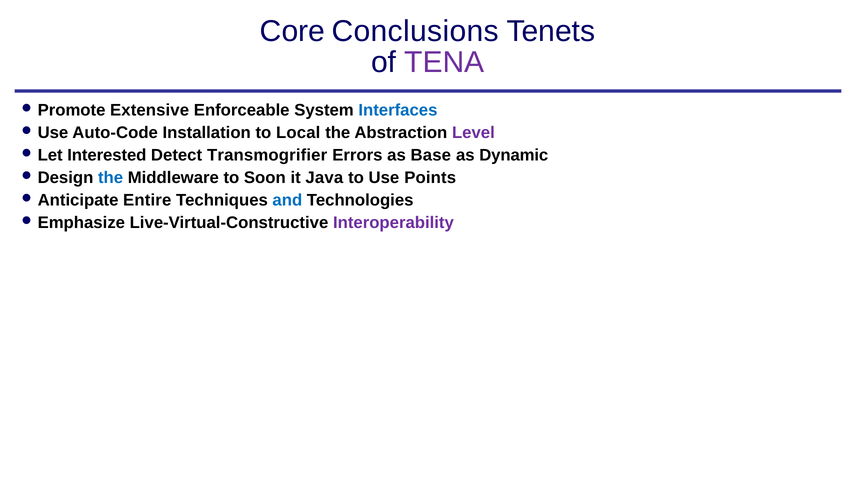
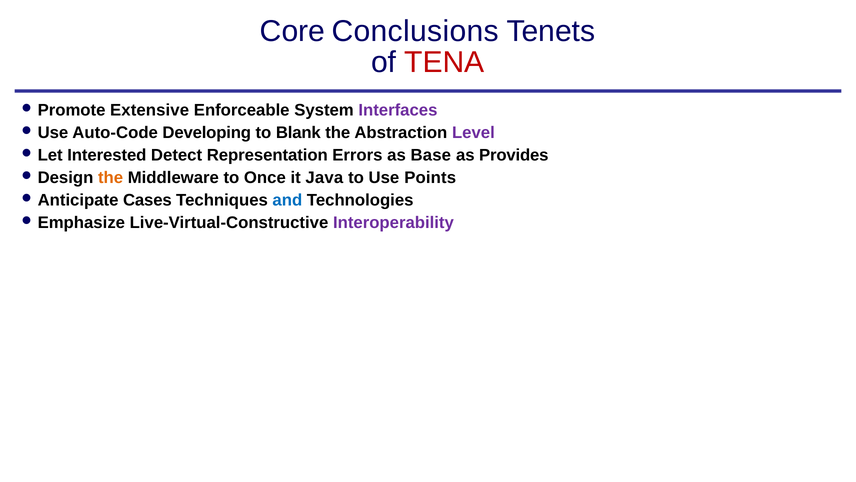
TENA colour: purple -> red
Interfaces colour: blue -> purple
Installation: Installation -> Developing
Local: Local -> Blank
Transmogrifier: Transmogrifier -> Representation
Dynamic: Dynamic -> Provides
the at (111, 178) colour: blue -> orange
Soon: Soon -> Once
Entire: Entire -> Cases
